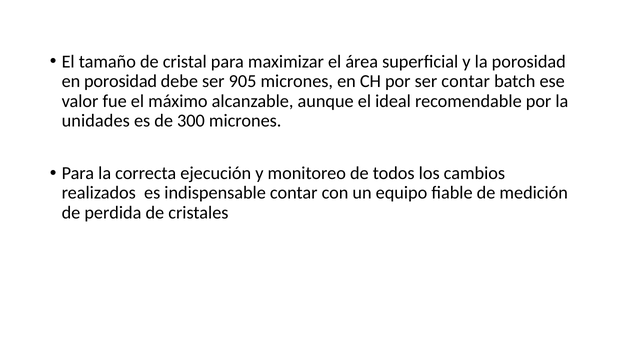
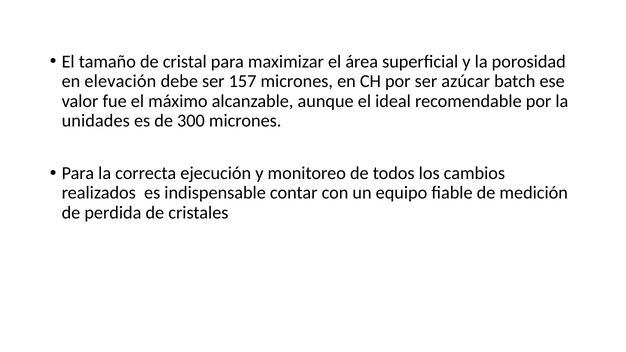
en porosidad: porosidad -> elevación
905: 905 -> 157
ser contar: contar -> azúcar
